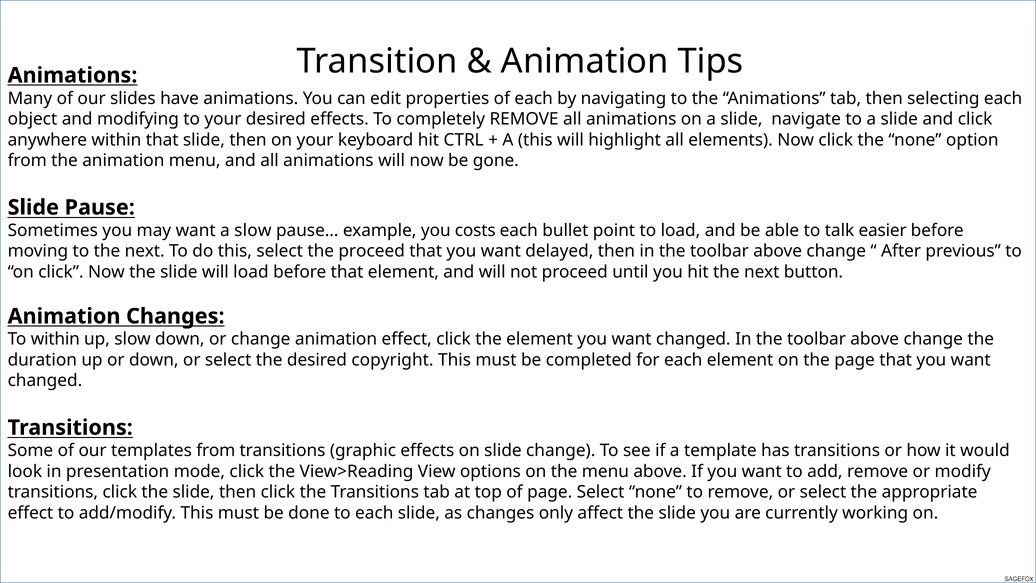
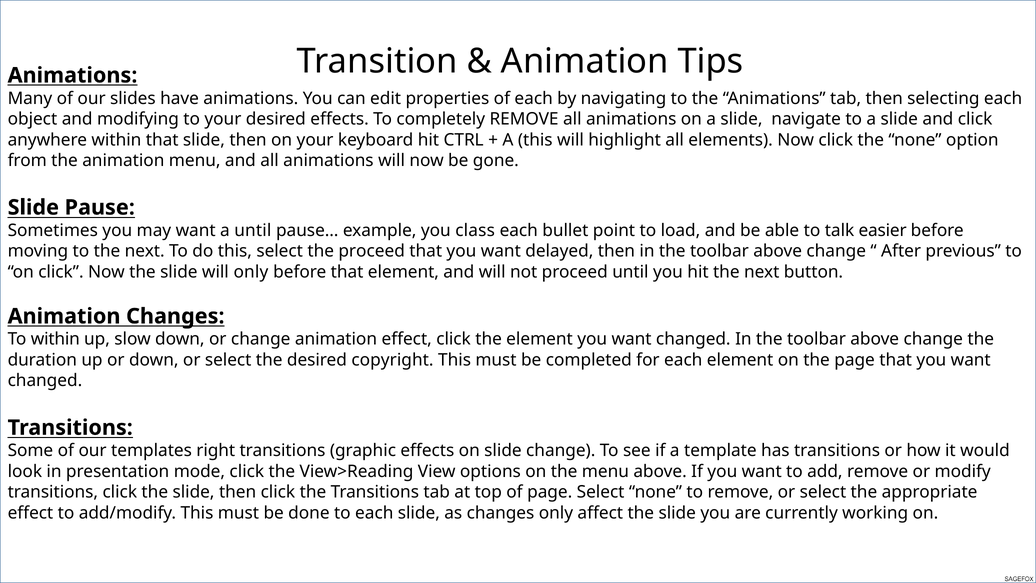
a slow: slow -> until
costs: costs -> class
will load: load -> only
templates from: from -> right
